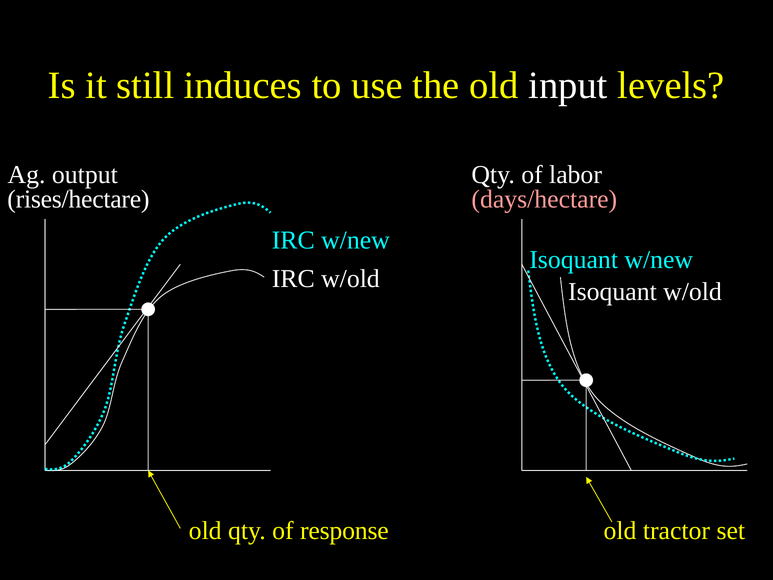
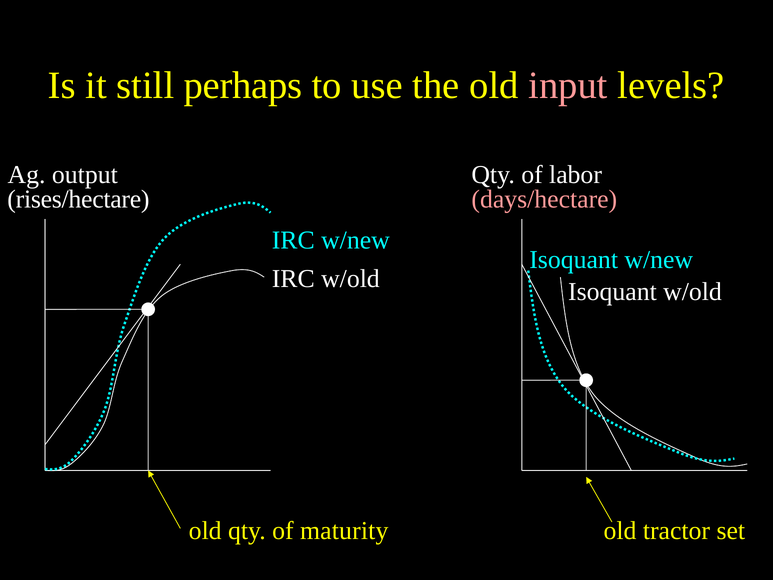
induces: induces -> perhaps
input colour: white -> pink
response: response -> maturity
